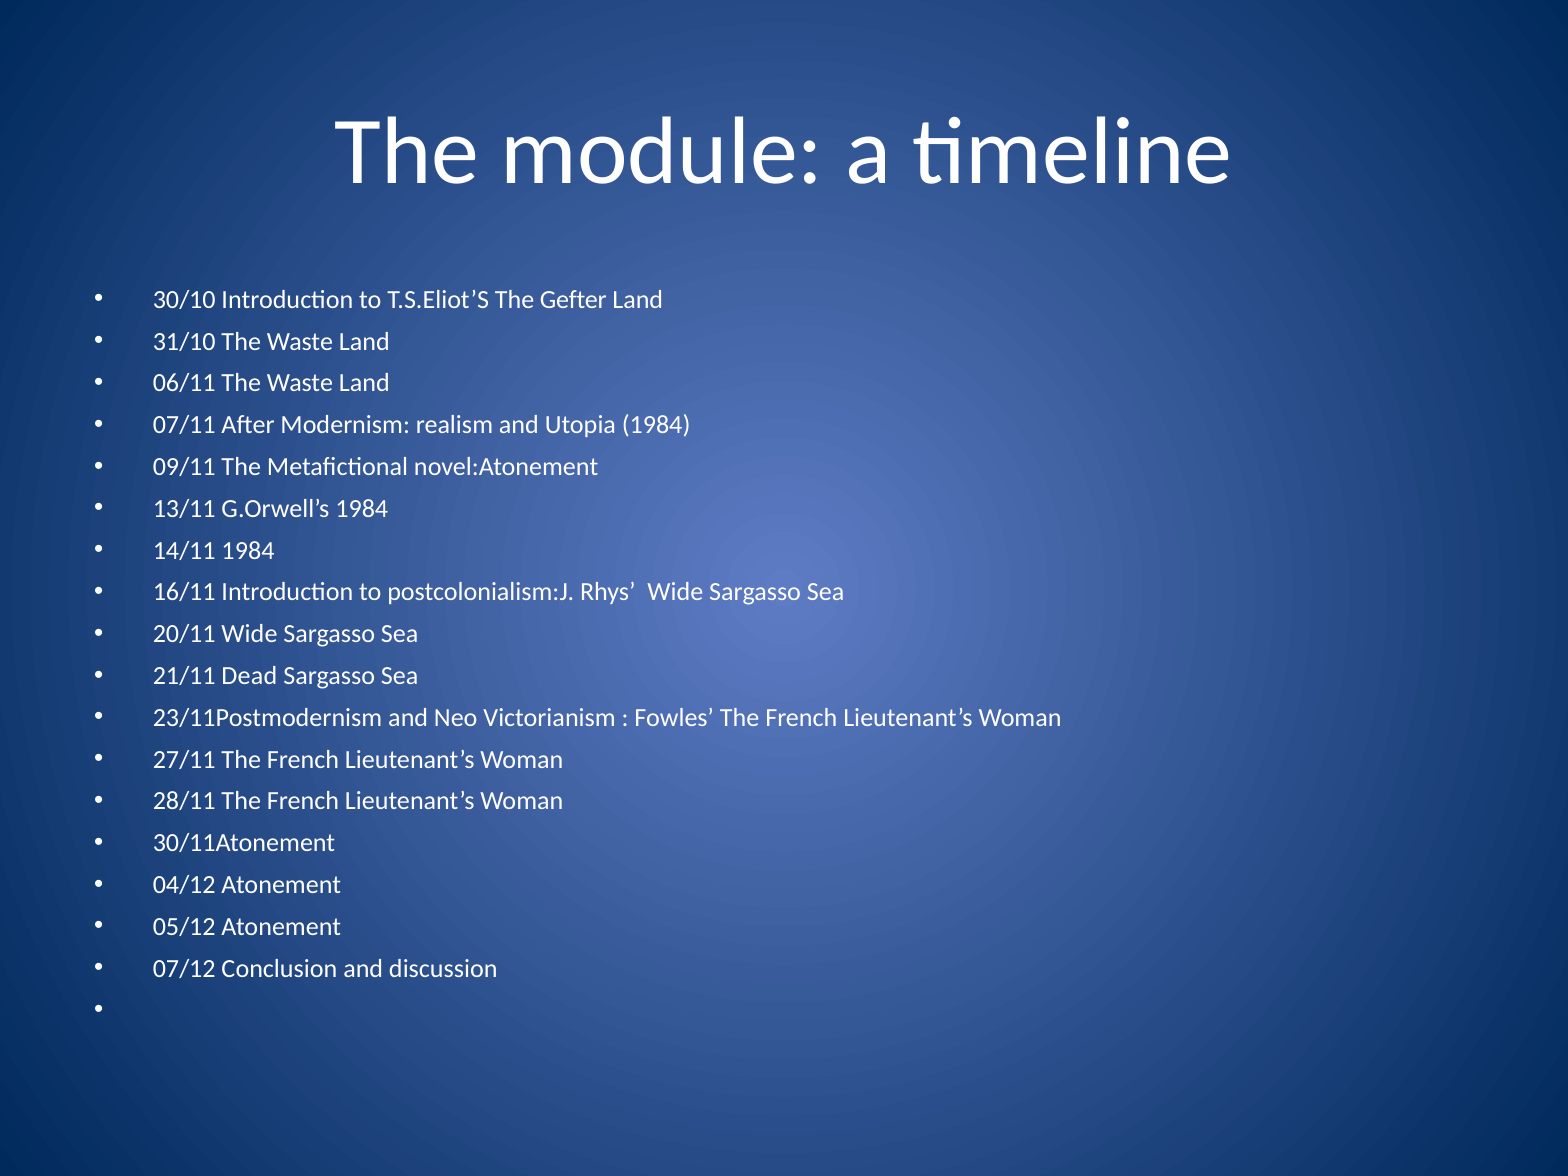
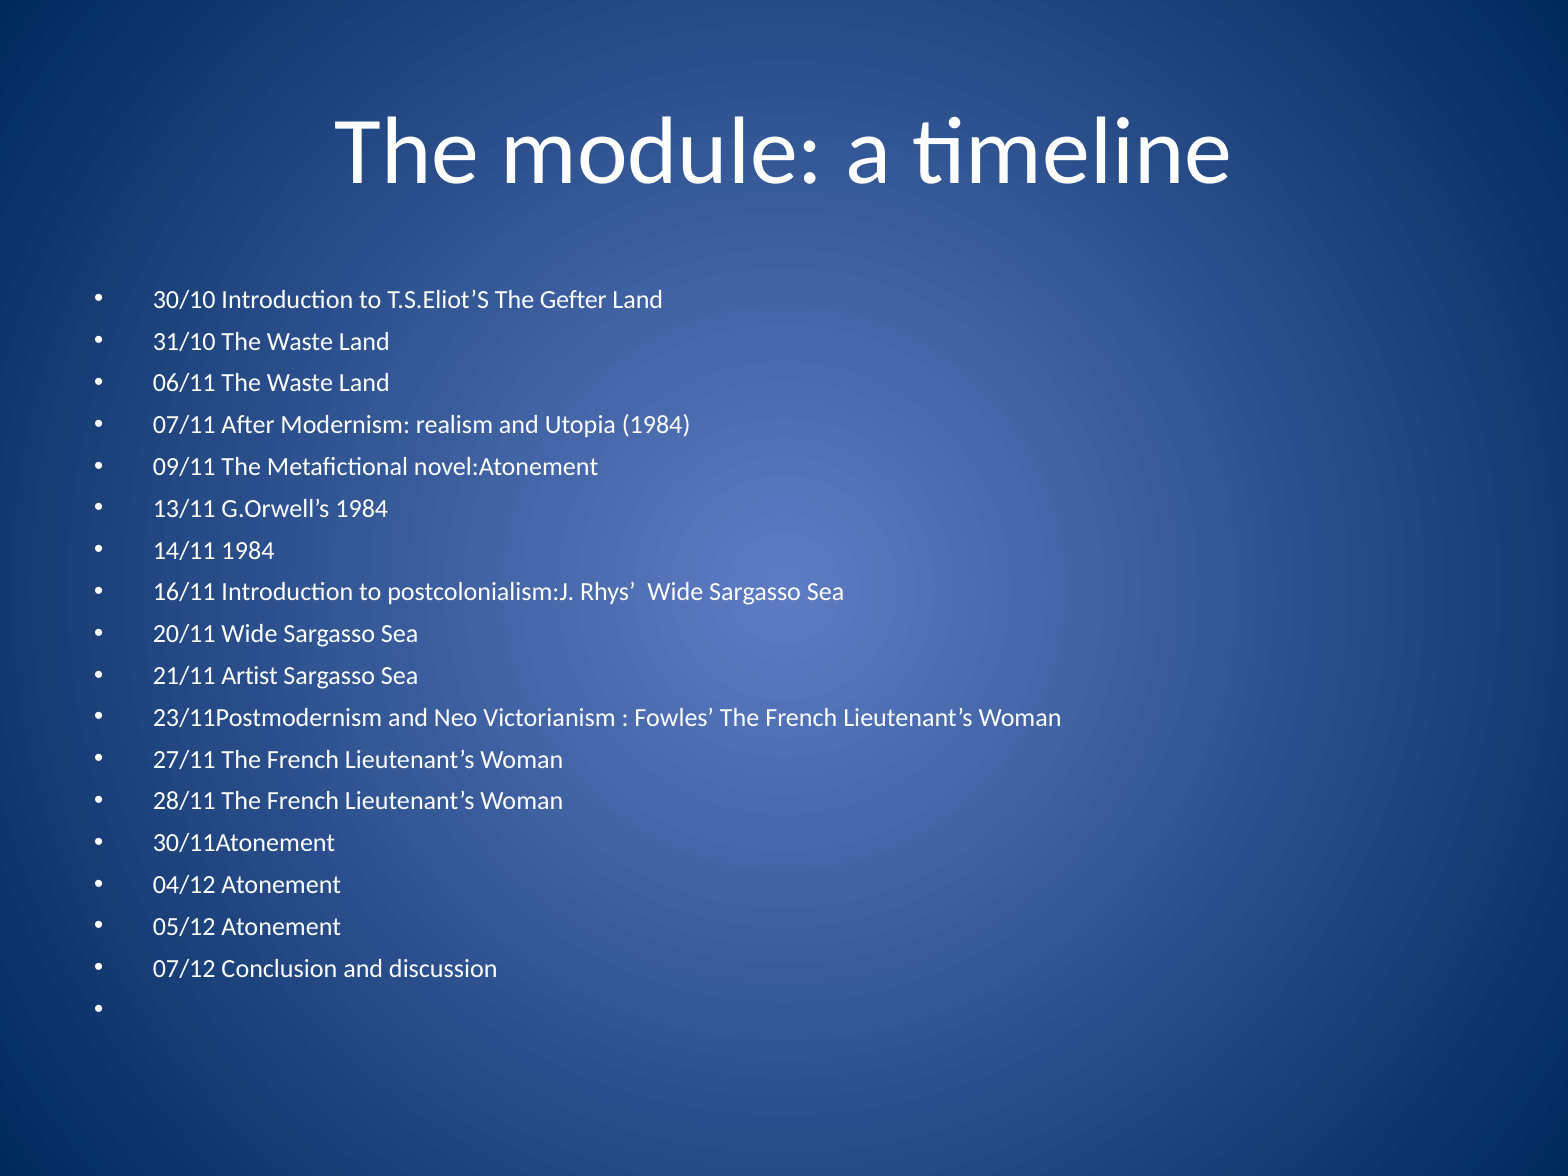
Dead: Dead -> Artist
